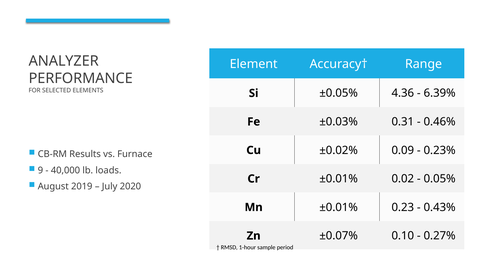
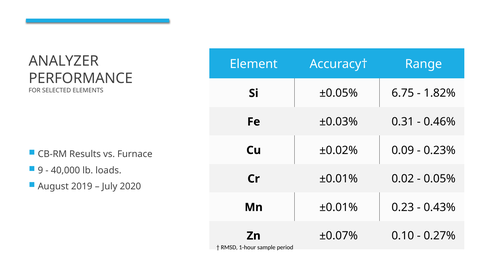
4.36: 4.36 -> 6.75
6.39%: 6.39% -> 1.82%
